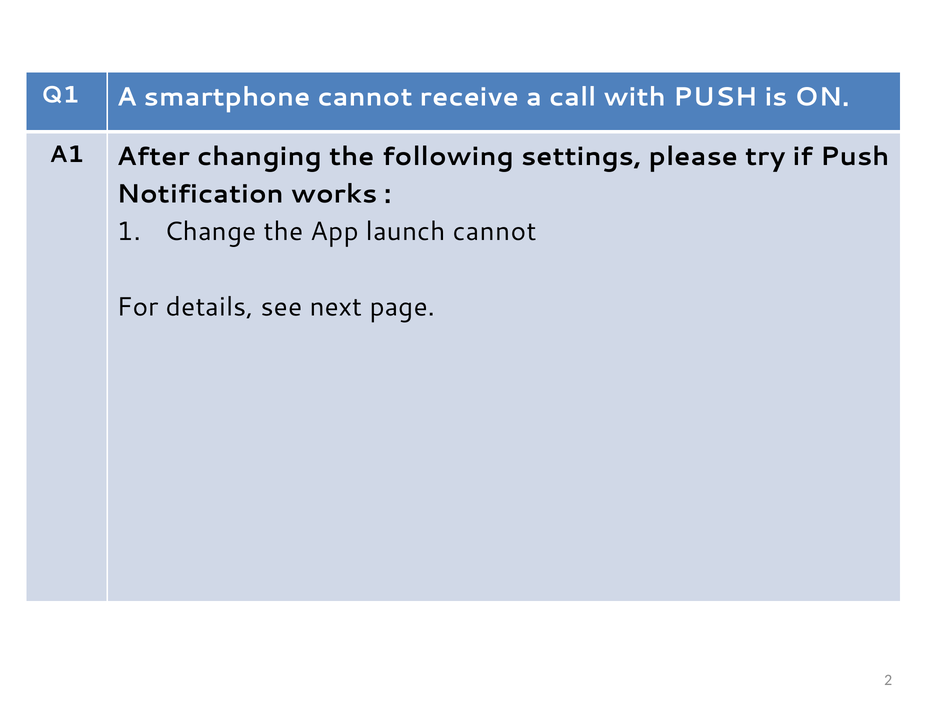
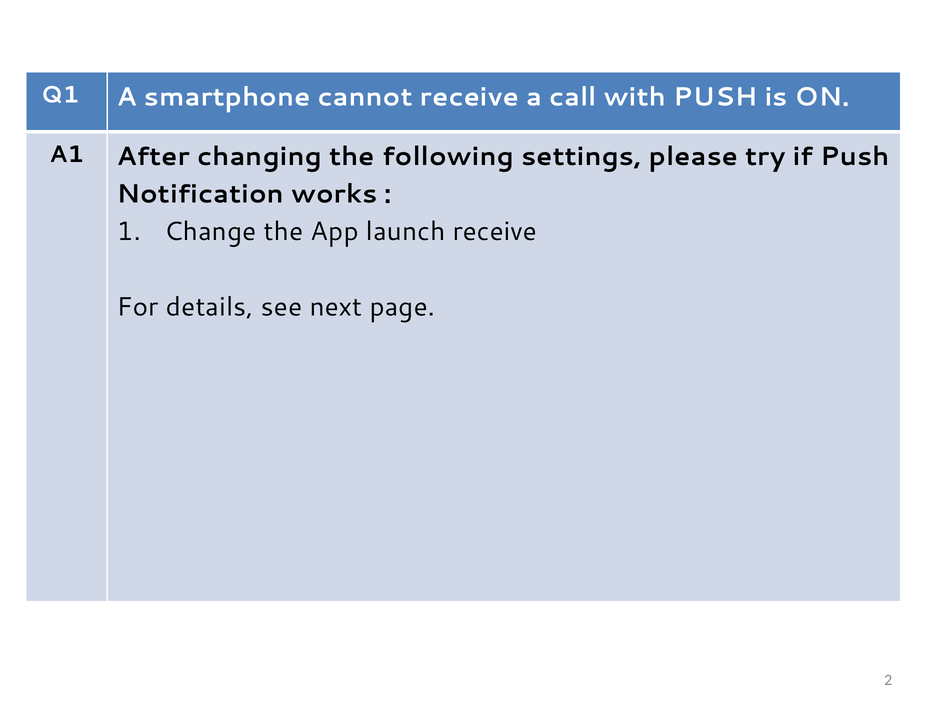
launch cannot: cannot -> receive
